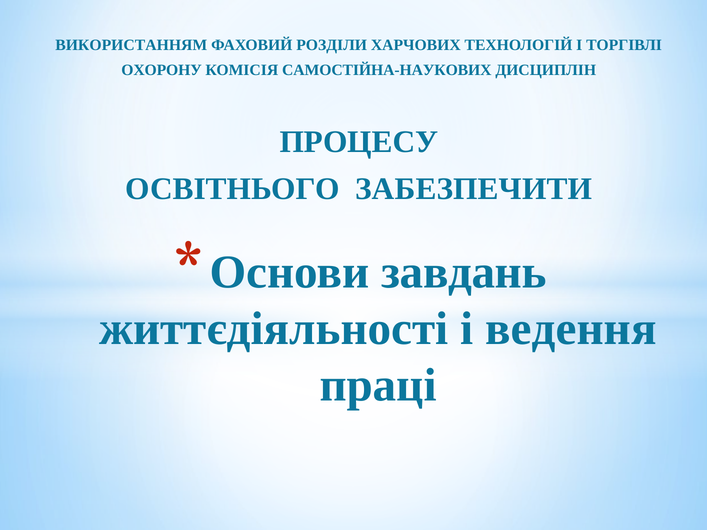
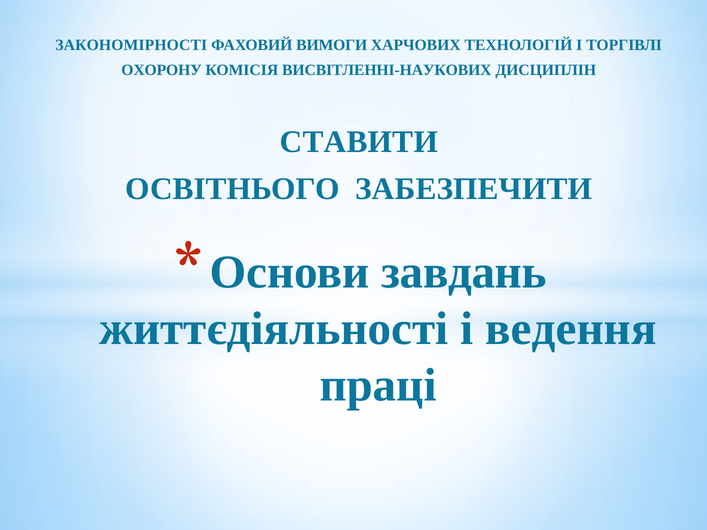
ВИКОРИСТАННЯМ: ВИКОРИСТАННЯМ -> ЗАКОНОМІРНОСТІ
РОЗДІЛИ: РОЗДІЛИ -> ВИМОГИ
САМОСТІЙНА-НАУКОВИХ: САМОСТІЙНА-НАУКОВИХ -> ВИСВІТЛЕННІ-НАУКОВИХ
ПРОЦЕСУ: ПРОЦЕСУ -> СТАВИТИ
